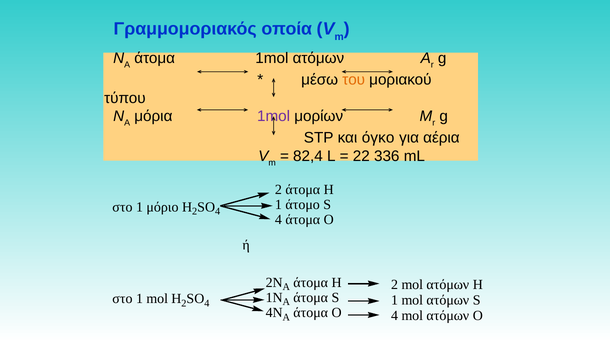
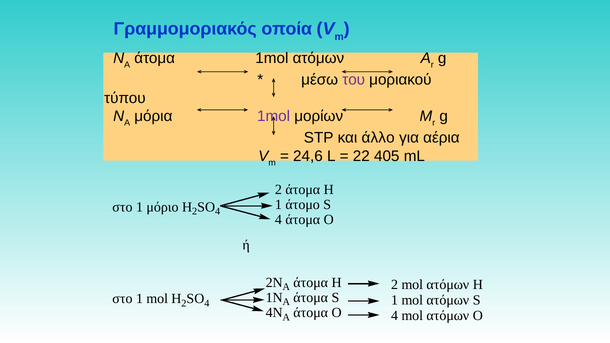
του colour: orange -> purple
όγκο: όγκο -> άλλο
82,4: 82,4 -> 24,6
336: 336 -> 405
